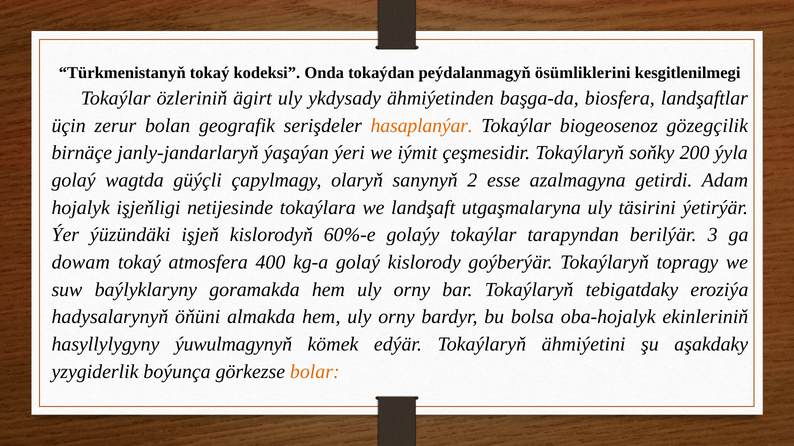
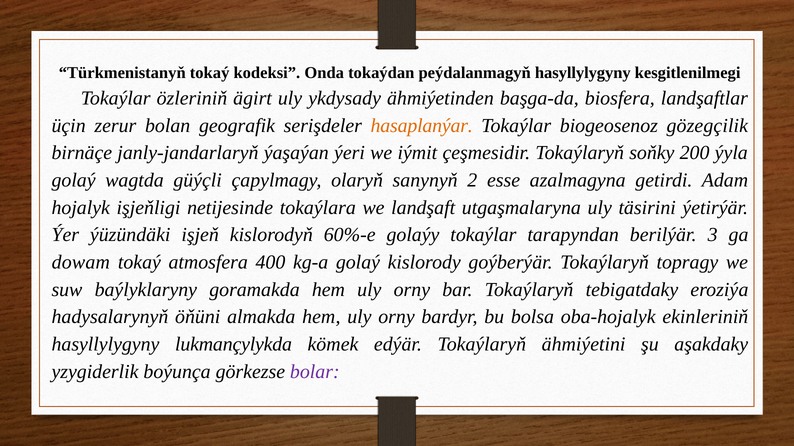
peýdalanmagyň ösümliklerini: ösümliklerini -> hasyllylygyny
ýuwulmagynyň: ýuwulmagynyň -> lukmançylykda
bolar colour: orange -> purple
